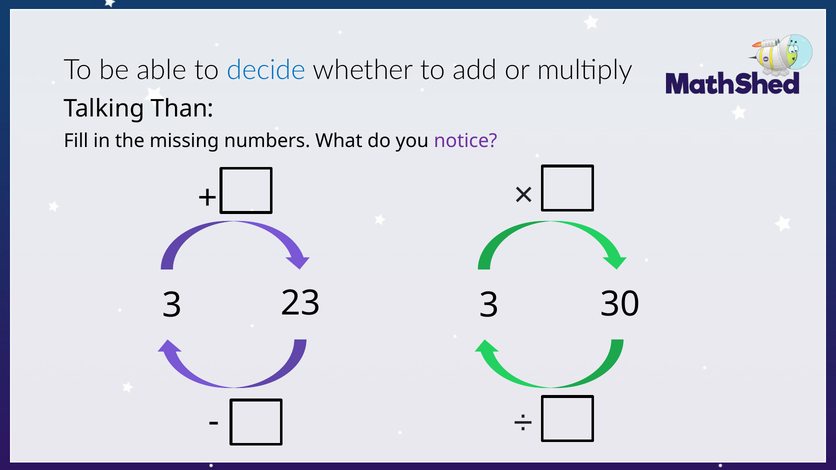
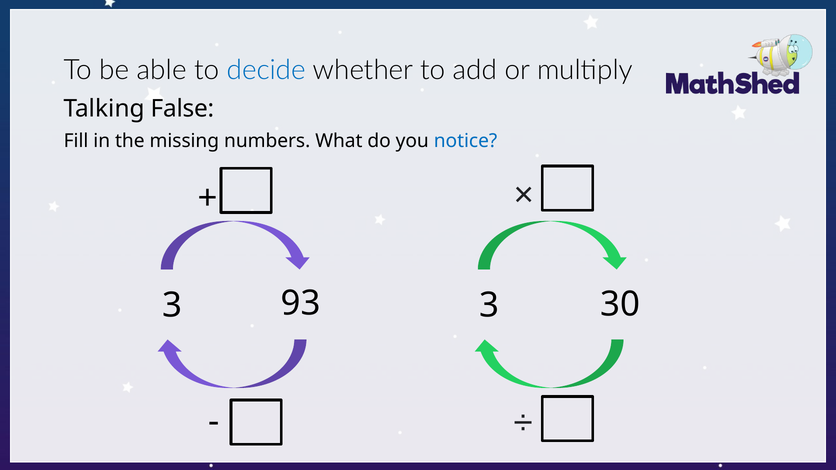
Than: Than -> False
notice colour: purple -> blue
23: 23 -> 93
